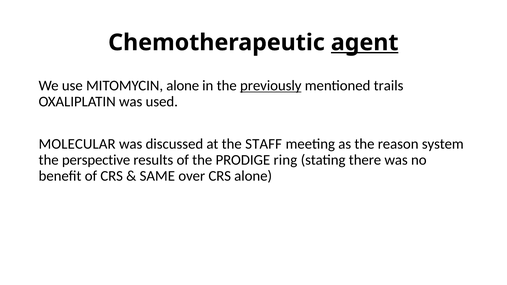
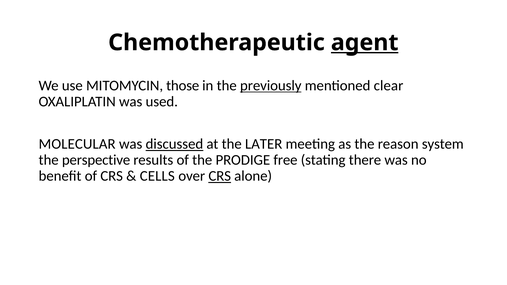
MITOMYCIN alone: alone -> those
trails: trails -> clear
discussed underline: none -> present
STAFF: STAFF -> LATER
ring: ring -> free
SAME: SAME -> CELLS
CRS at (220, 176) underline: none -> present
